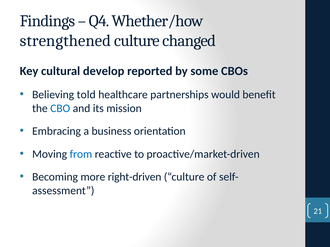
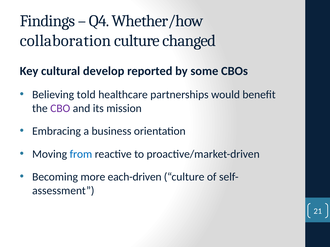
strengthened: strengthened -> collaboration
CBO colour: blue -> purple
right-driven: right-driven -> each-driven
